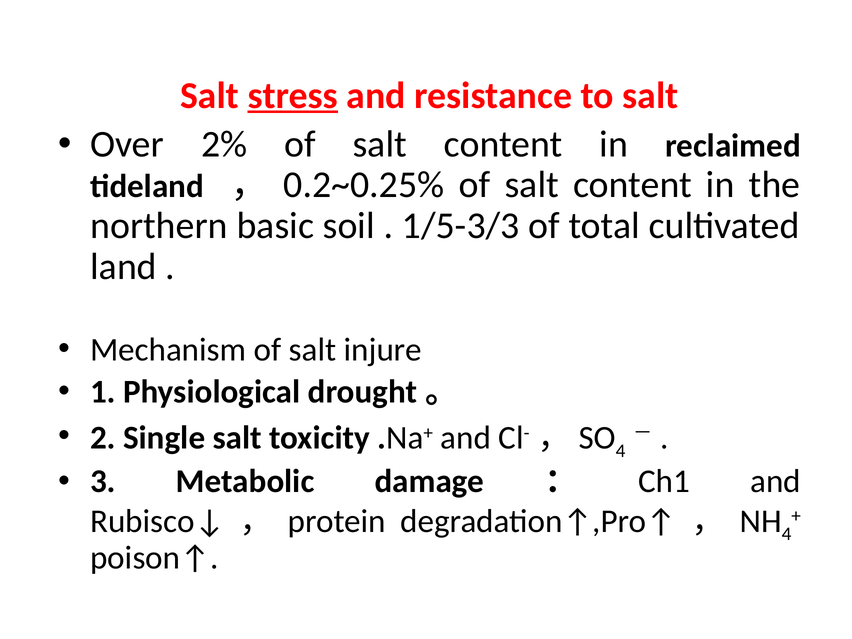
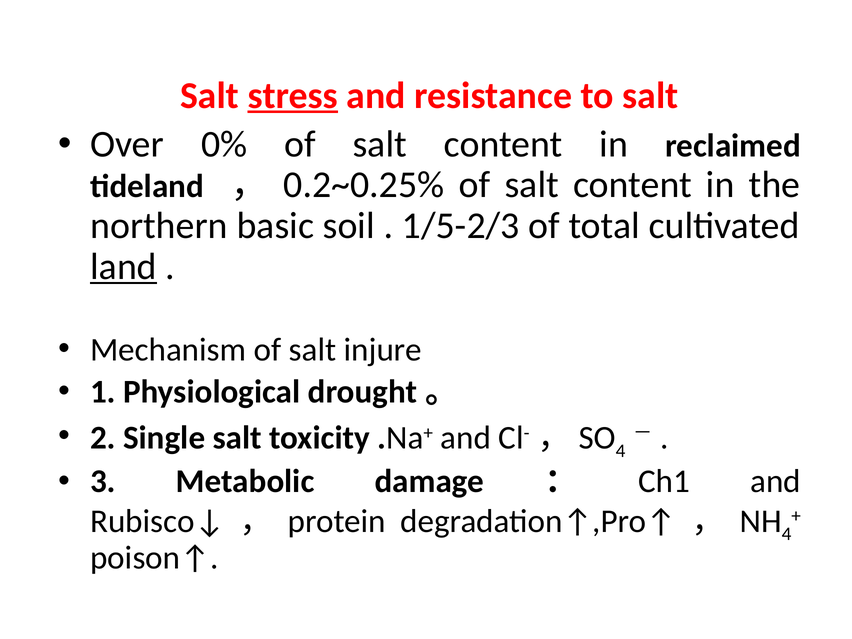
2%: 2% -> 0%
1/5-3/3: 1/5-3/3 -> 1/5-2/3
land underline: none -> present
